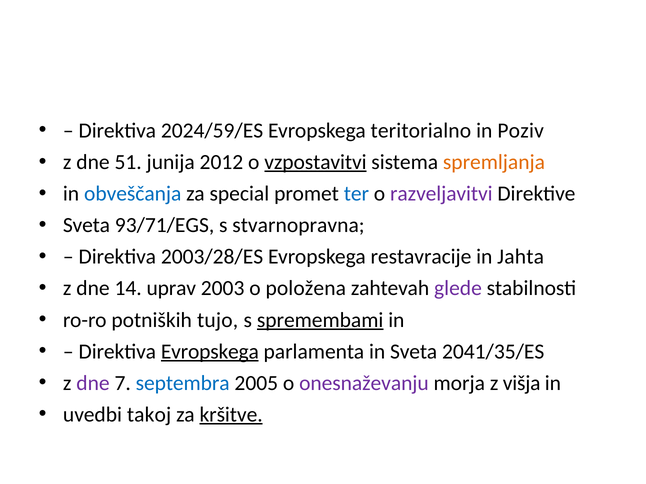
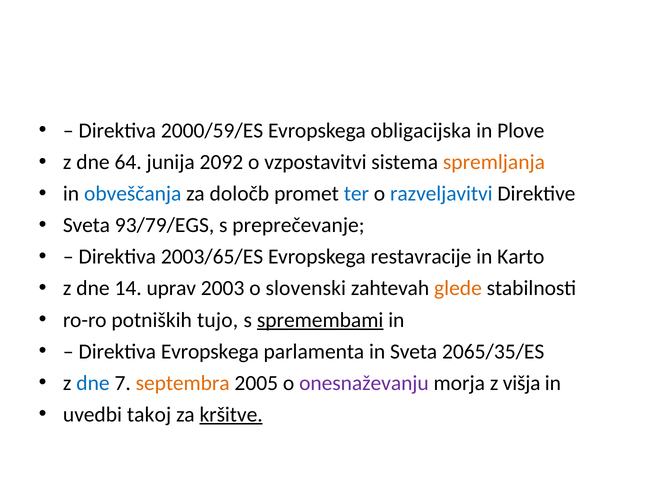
2024/59/ES: 2024/59/ES -> 2000/59/ES
teritorialno: teritorialno -> obligacijska
Poziv: Poziv -> Plove
51: 51 -> 64
2012: 2012 -> 2092
vzpostavitvi underline: present -> none
special: special -> določb
razveljavitvi colour: purple -> blue
93/71/EGS: 93/71/EGS -> 93/79/EGS
stvarnopravna: stvarnopravna -> preprečevanje
2003/28/ES: 2003/28/ES -> 2003/65/ES
Jahta: Jahta -> Karto
položena: položena -> slovenski
glede colour: purple -> orange
Evropskega at (210, 352) underline: present -> none
2041/35/ES: 2041/35/ES -> 2065/35/ES
dne at (93, 383) colour: purple -> blue
septembra colour: blue -> orange
